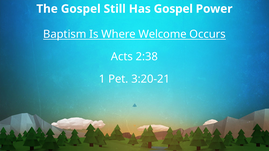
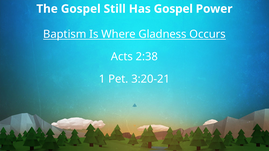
Welcome: Welcome -> Gladness
